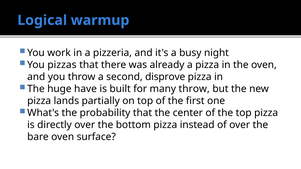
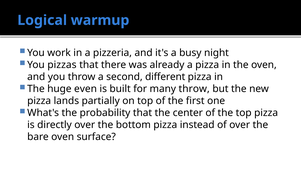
disprove: disprove -> different
have: have -> even
